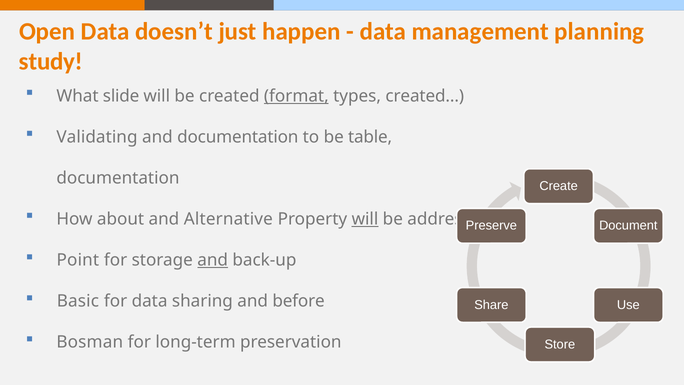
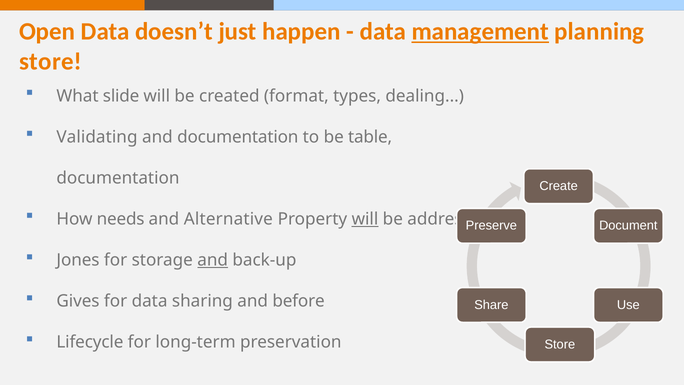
management underline: none -> present
study at (51, 62): study -> store
format underline: present -> none
types created: created -> dealing
about: about -> needs
Point: Point -> Jones
Basic: Basic -> Gives
Bosman: Bosman -> Lifecycle
